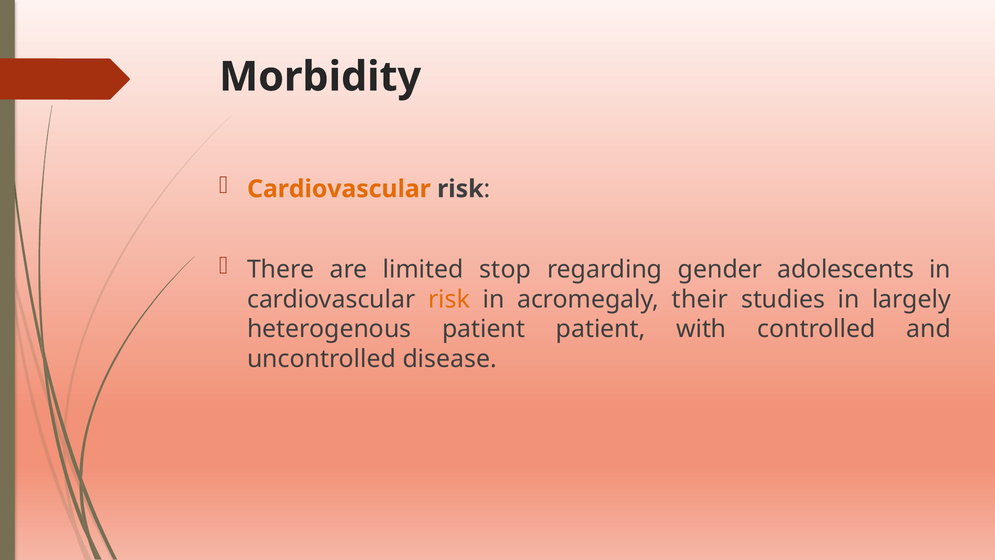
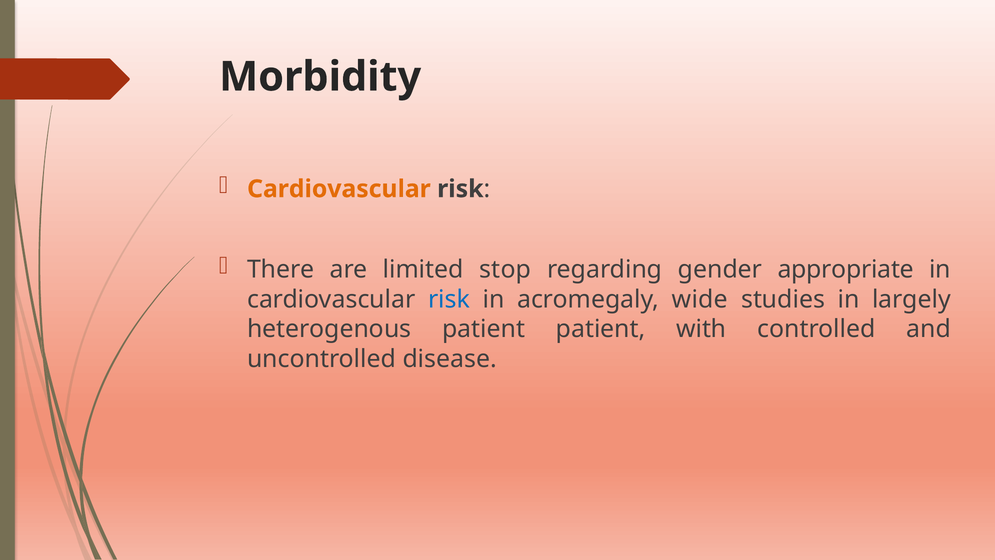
adolescents: adolescents -> appropriate
risk at (449, 299) colour: orange -> blue
their: their -> wide
